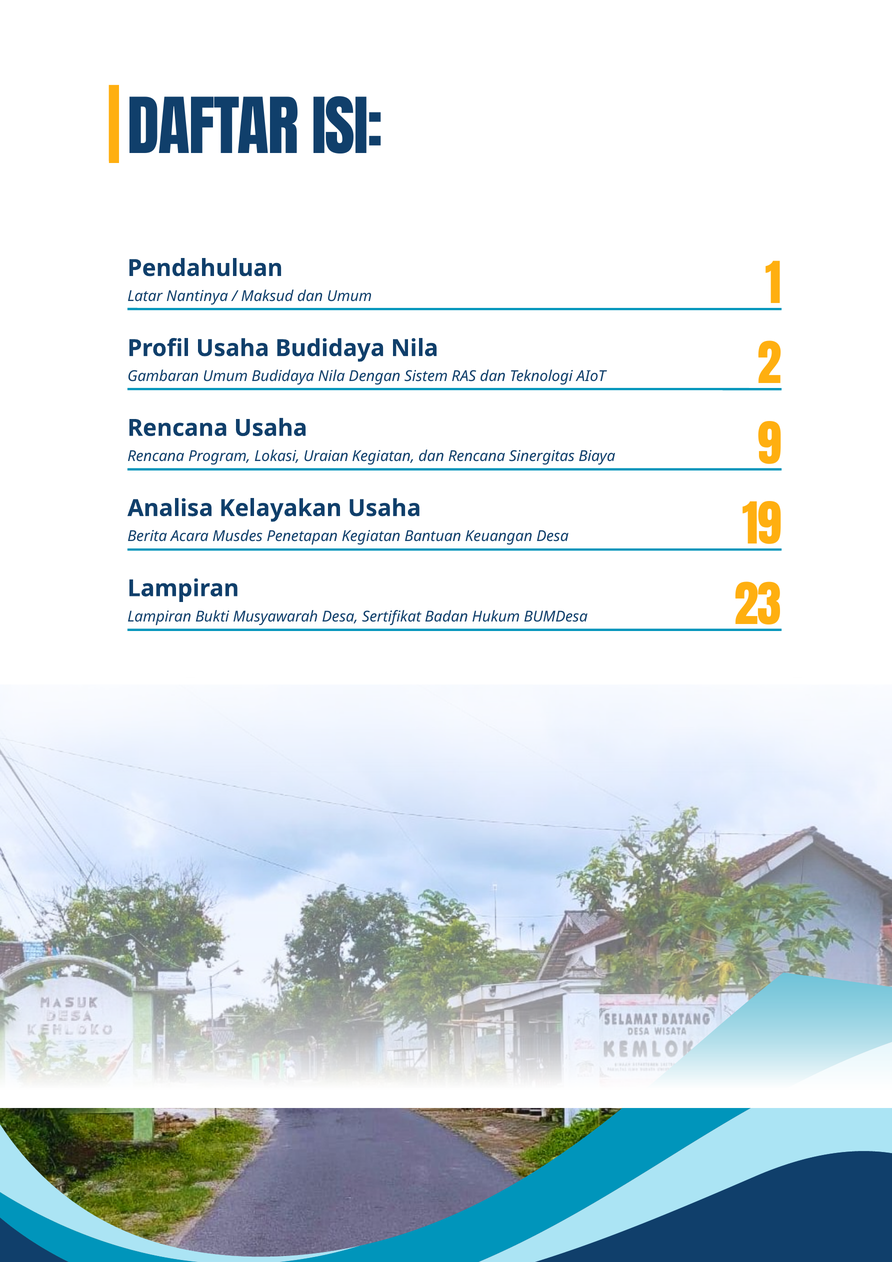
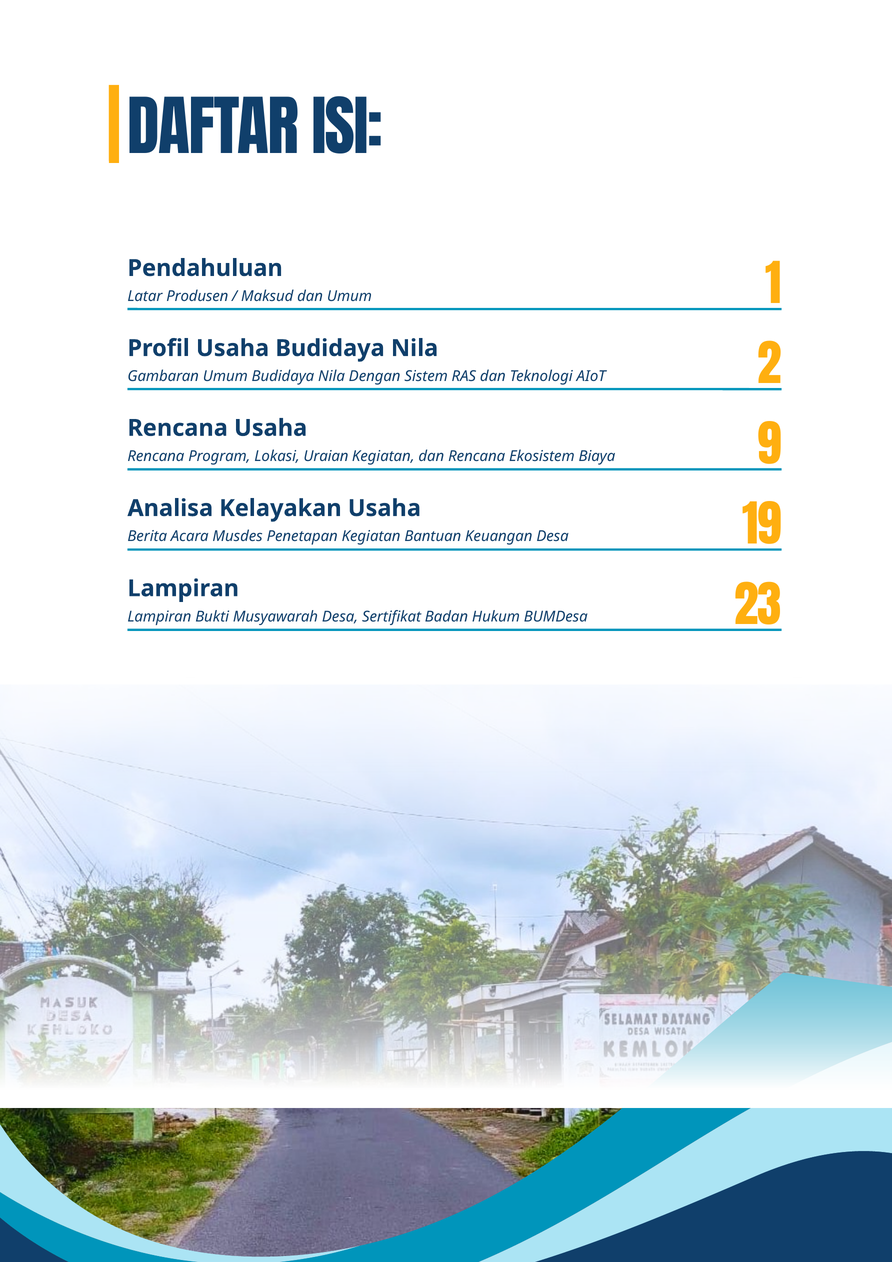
Nantinya: Nantinya -> Produsen
Sinergitas: Sinergitas -> Ekosistem
